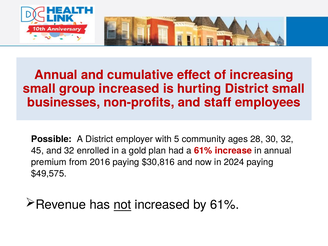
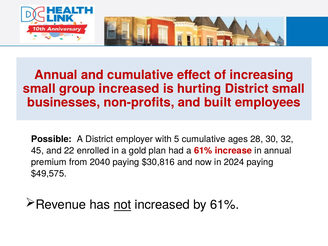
staff: staff -> built
5 community: community -> cumulative
and 32: 32 -> 22
2016: 2016 -> 2040
